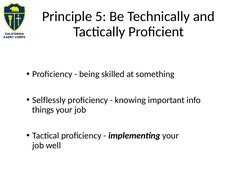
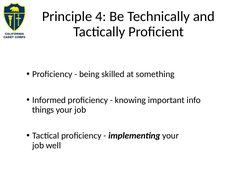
5: 5 -> 4
Selflessly: Selflessly -> Informed
